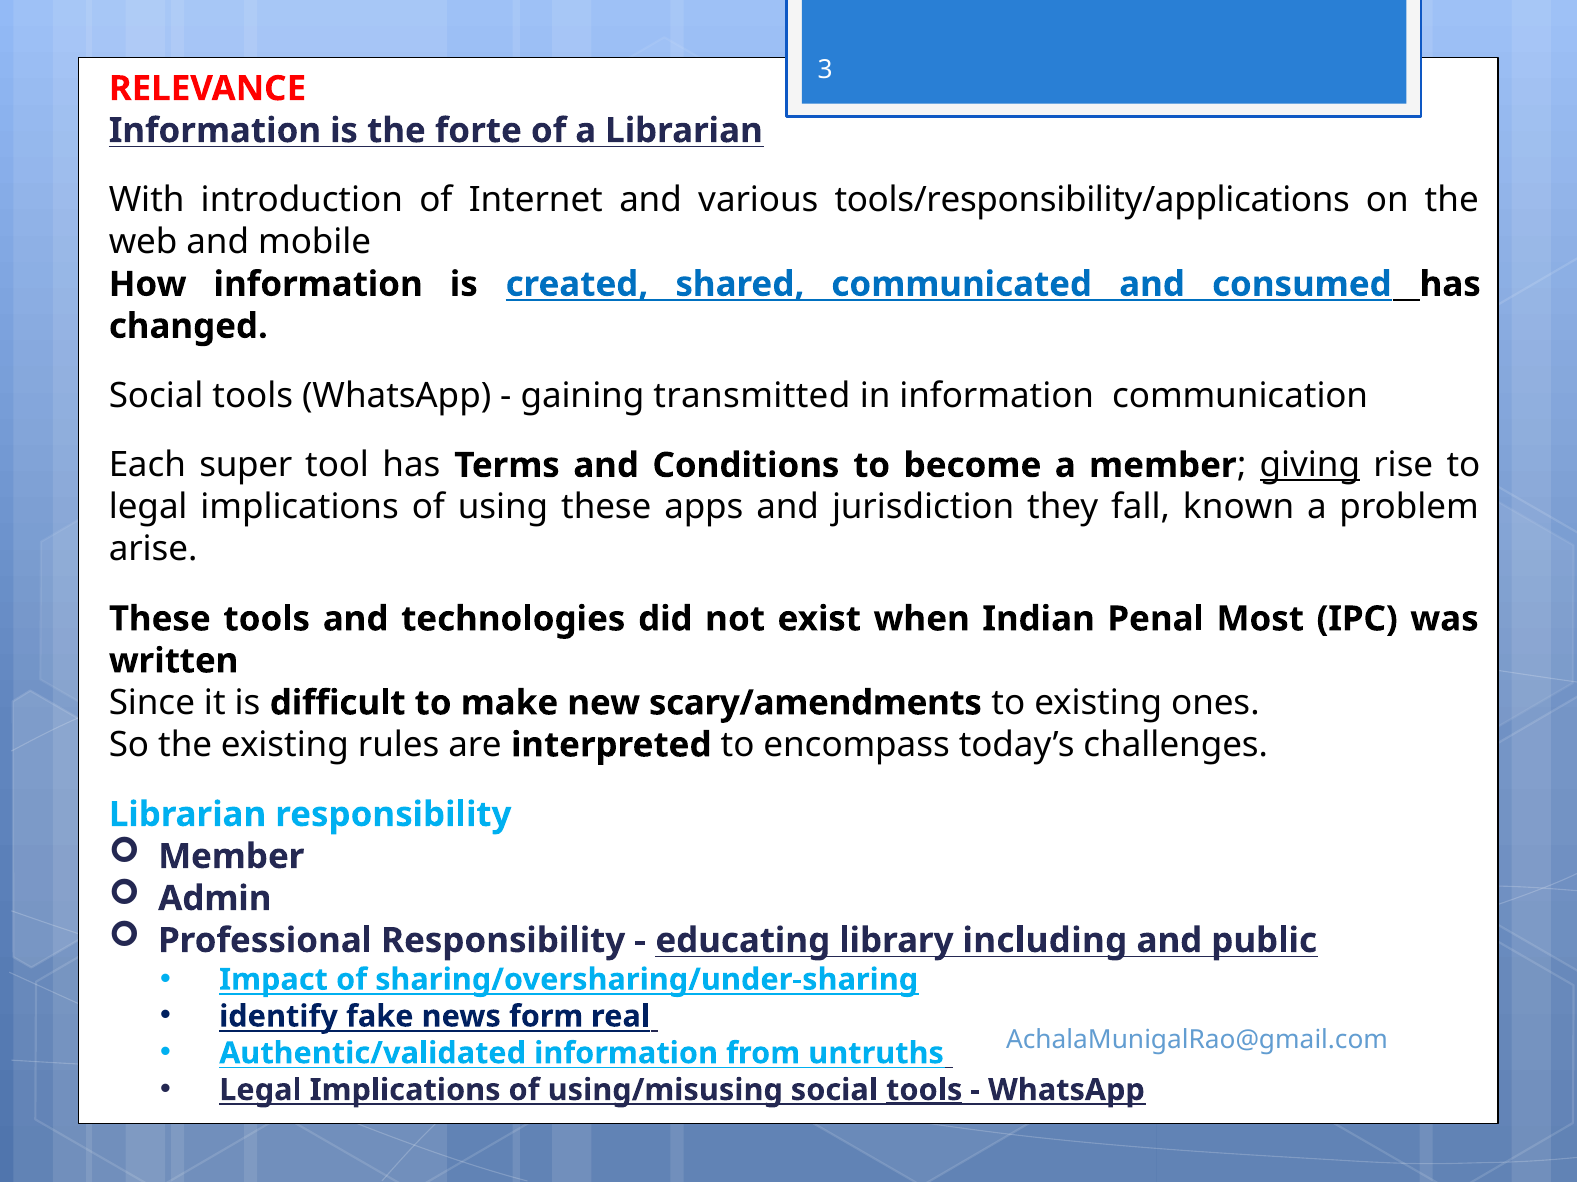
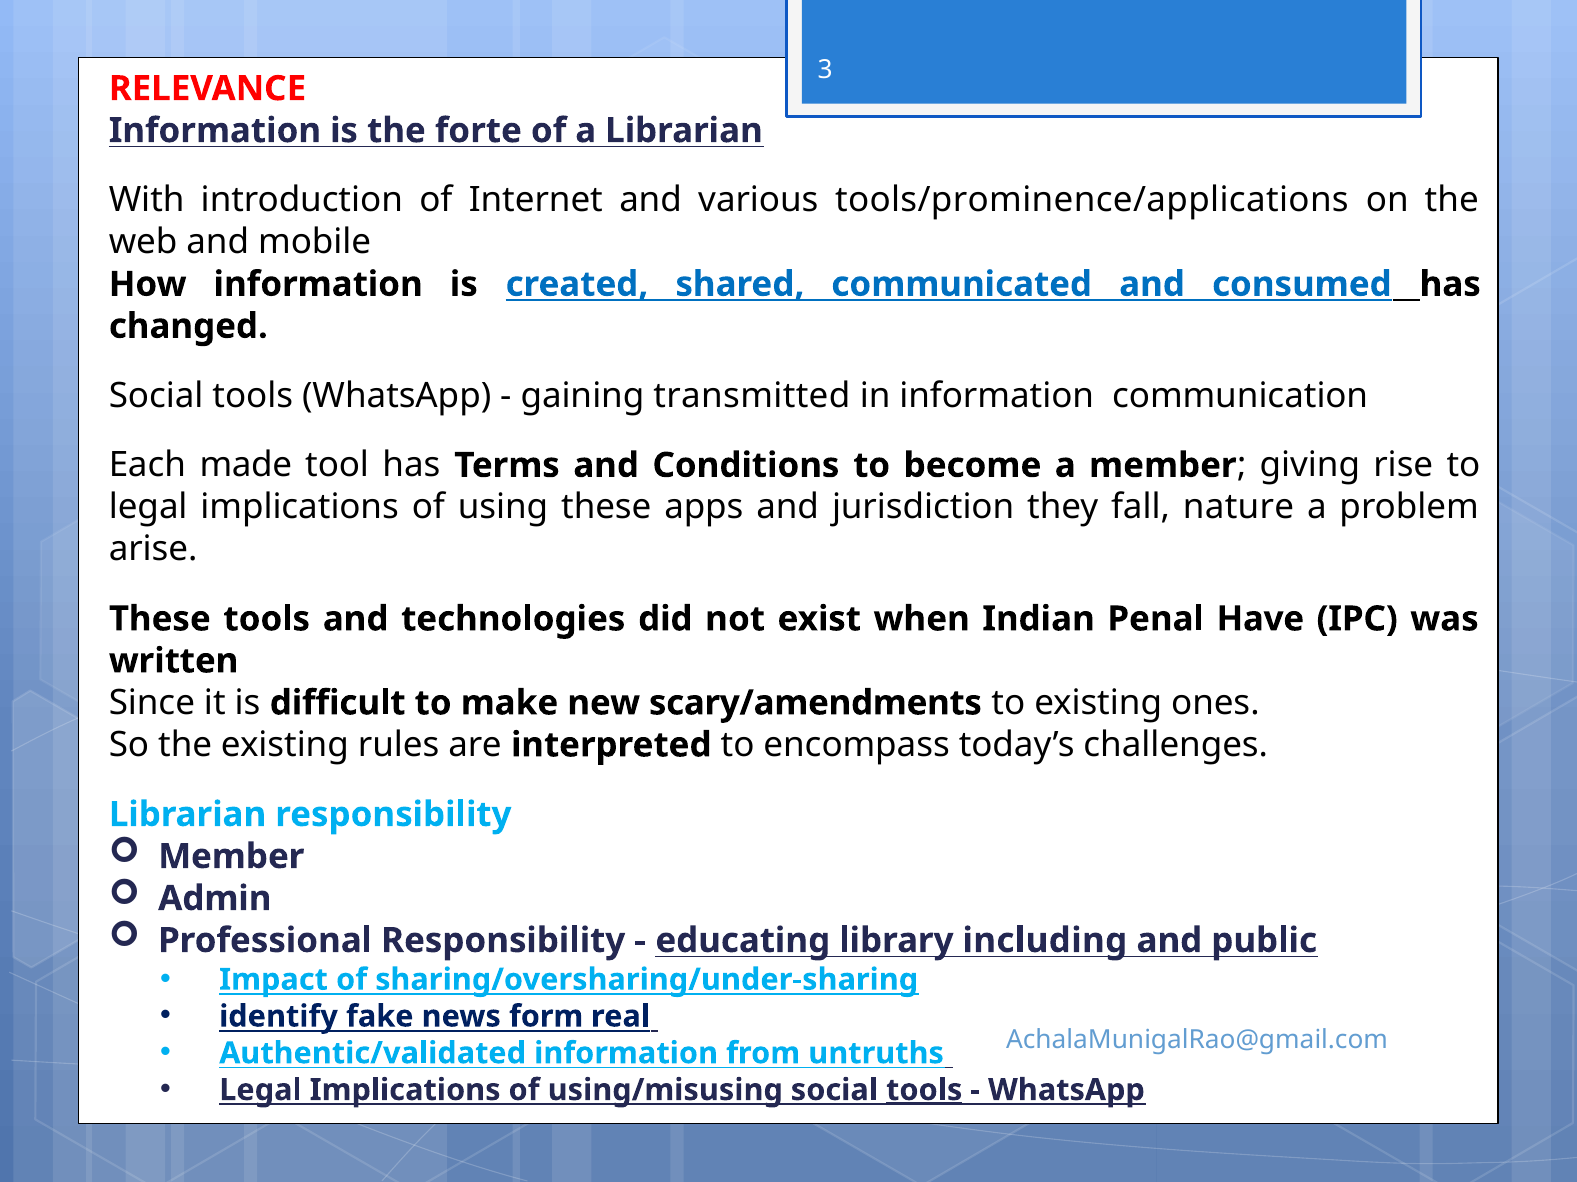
tools/responsibility/applications: tools/responsibility/applications -> tools/prominence/applications
super: super -> made
giving underline: present -> none
known: known -> nature
Most: Most -> Have
